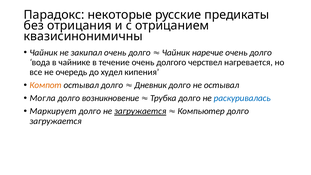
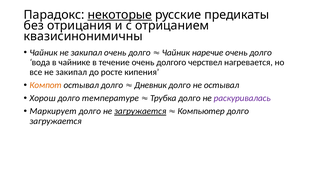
некоторые underline: none -> present
все не очередь: очередь -> закипал
худел: худел -> росте
Могла: Могла -> Хорош
возникновение: возникновение -> температуре
раскуривалась colour: blue -> purple
